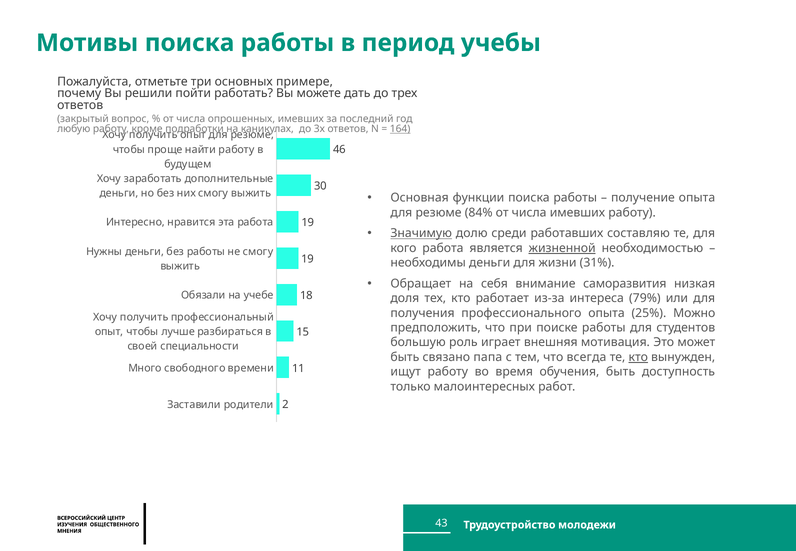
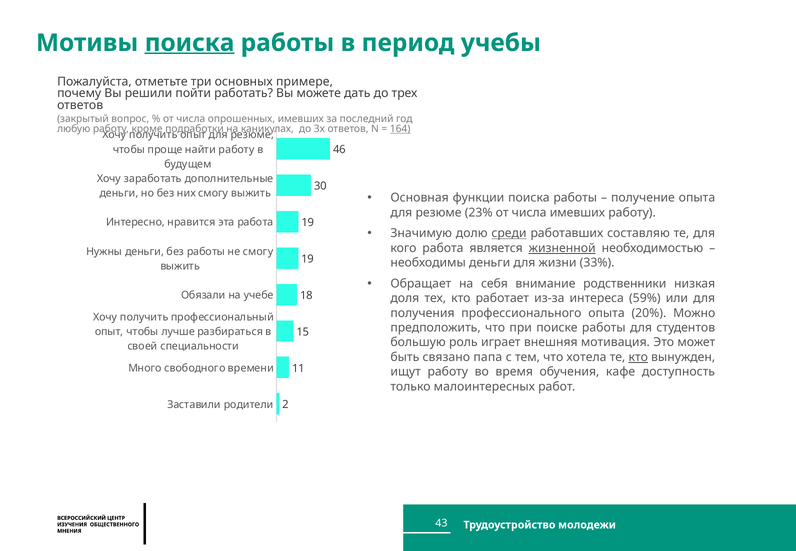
поиска at (190, 43) underline: none -> present
84%: 84% -> 23%
Значимую underline: present -> none
среди underline: none -> present
31%: 31% -> 33%
саморазвития: саморазвития -> родственники
79%: 79% -> 59%
25%: 25% -> 20%
всегда: всегда -> хотела
обучения быть: быть -> кафе
